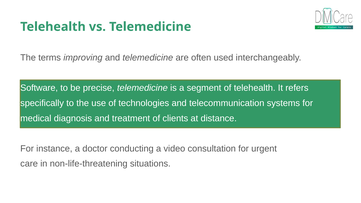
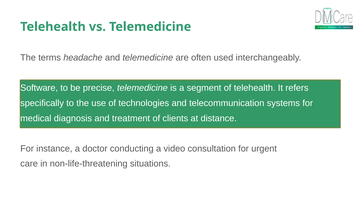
improving: improving -> headache
